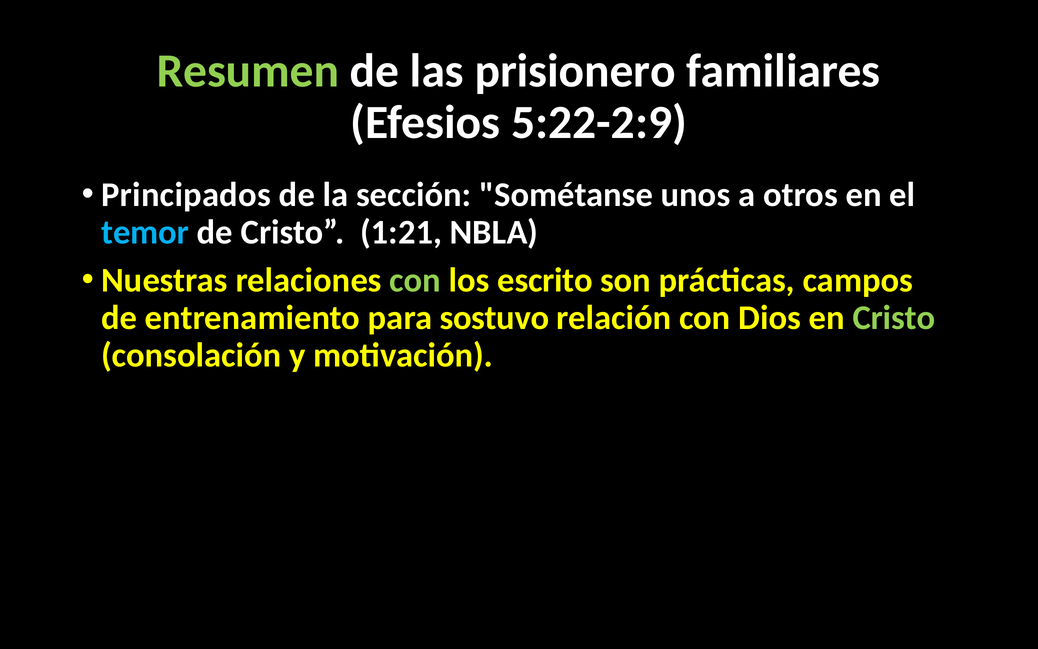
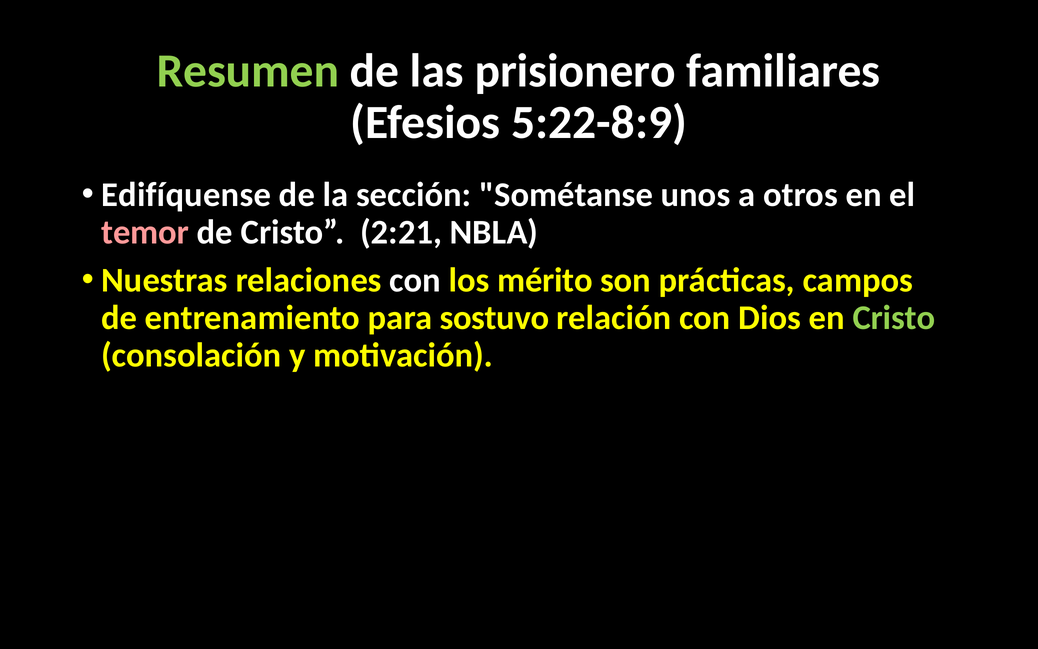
5:22-2:9: 5:22-2:9 -> 5:22-8:9
Principados: Principados -> Edifíquense
temor colour: light blue -> pink
1:21: 1:21 -> 2:21
con at (415, 280) colour: light green -> white
escrito: escrito -> mérito
